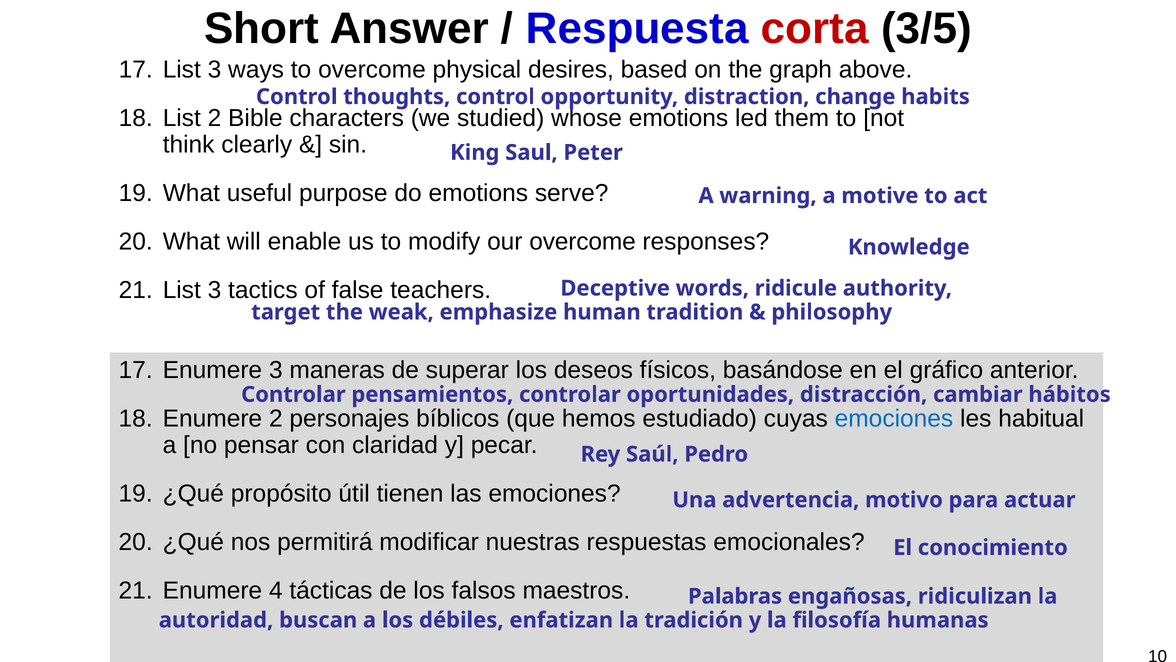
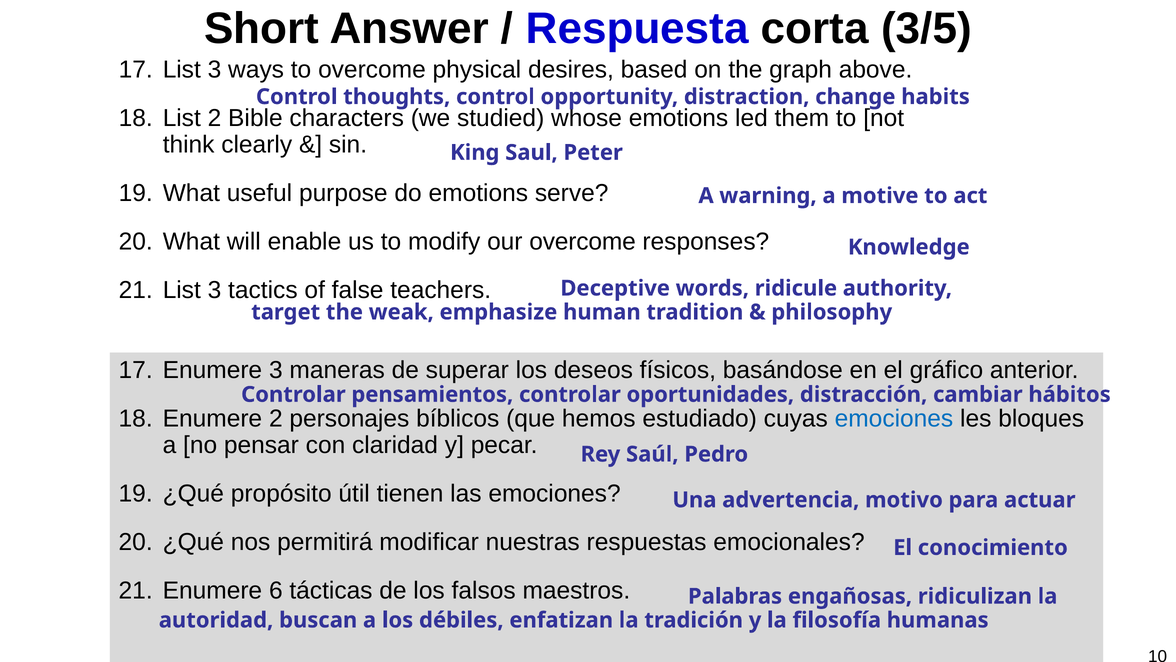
corta colour: red -> black
habitual: habitual -> bloques
4: 4 -> 6
